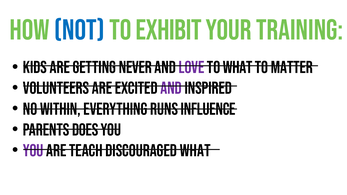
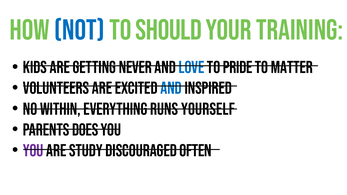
Exhibit: Exhibit -> Should
love colour: purple -> blue
to what: what -> pride
and at (171, 88) colour: purple -> blue
influence: influence -> yourself
teach: teach -> study
discouraged what: what -> often
